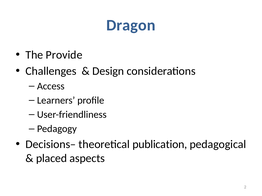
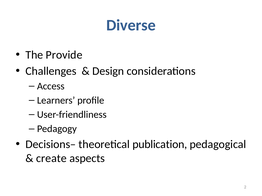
Dragon: Dragon -> Diverse
placed: placed -> create
